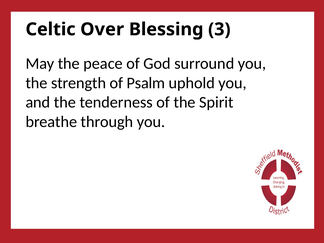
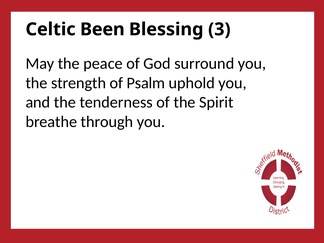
Over: Over -> Been
